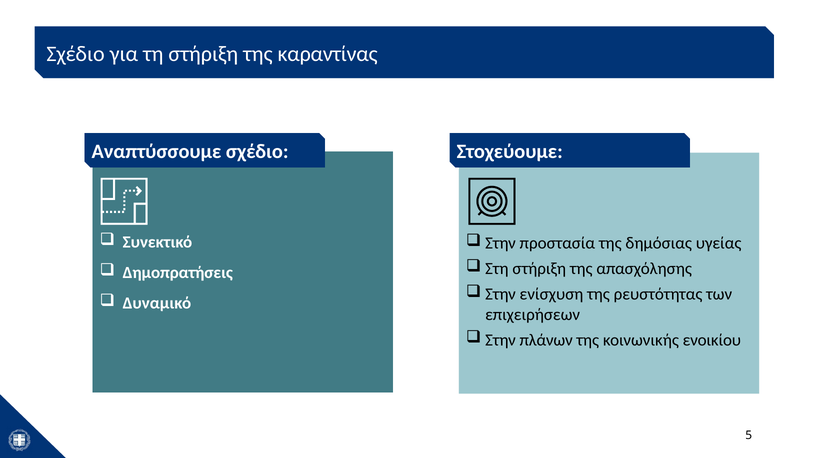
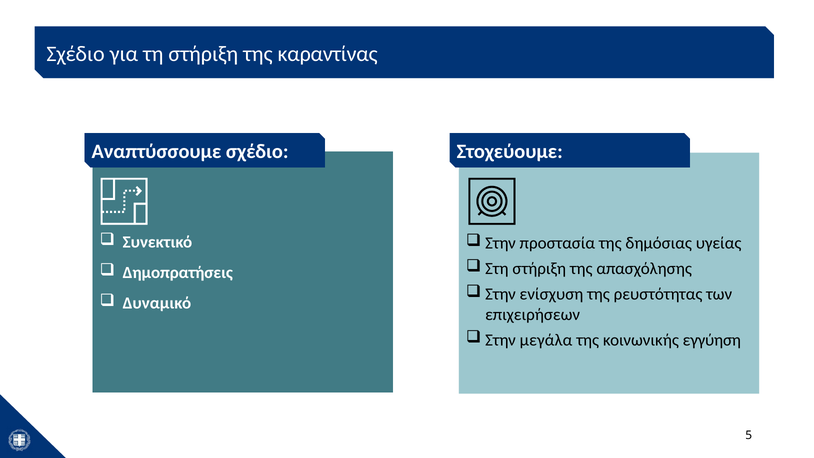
πλάνων: πλάνων -> μεγάλα
ενοικίου: ενοικίου -> εγγύηση
